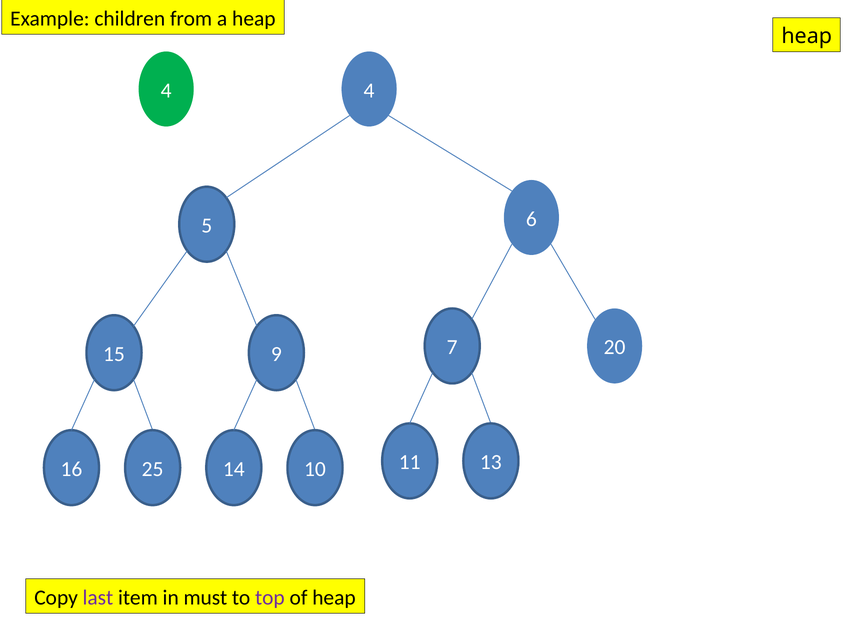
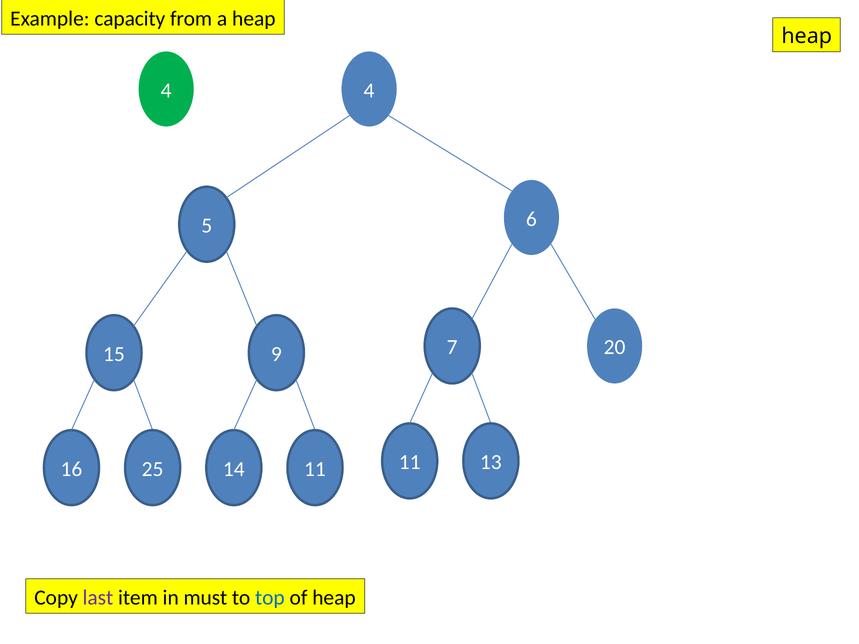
children: children -> capacity
14 10: 10 -> 11
top colour: purple -> blue
